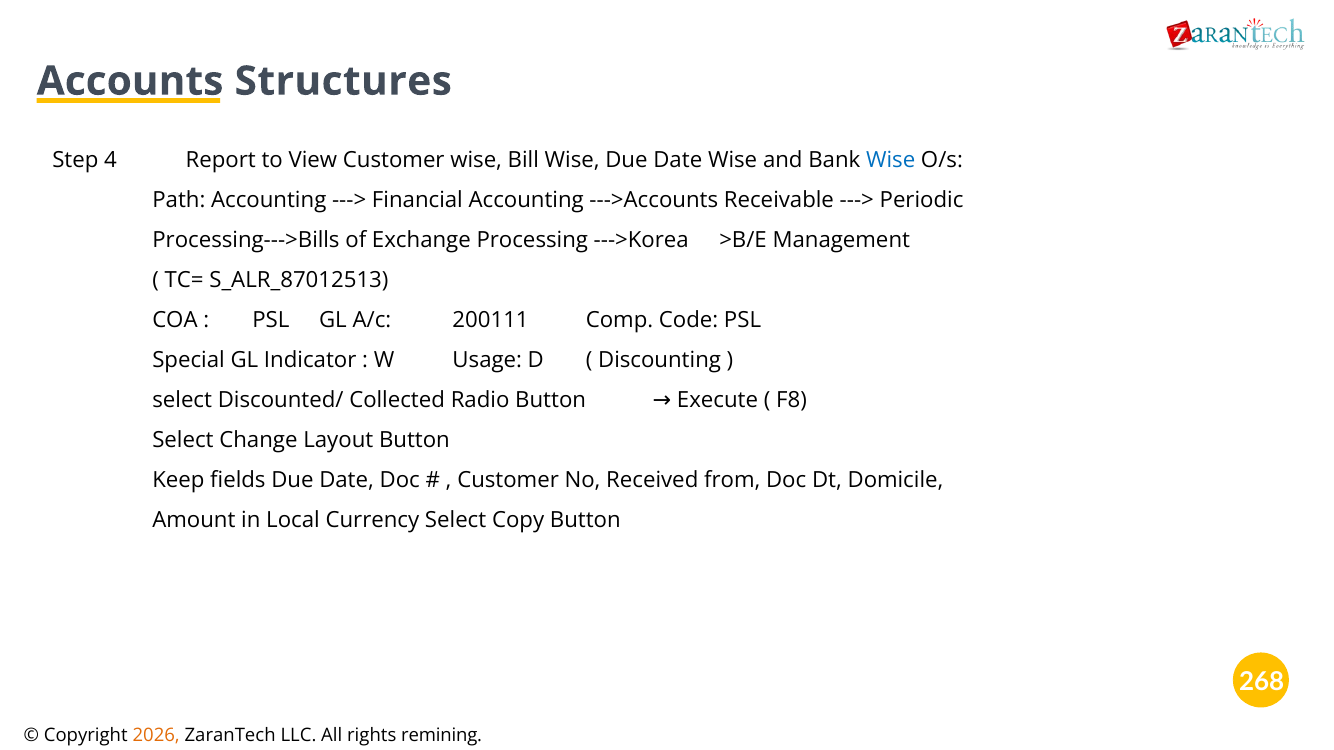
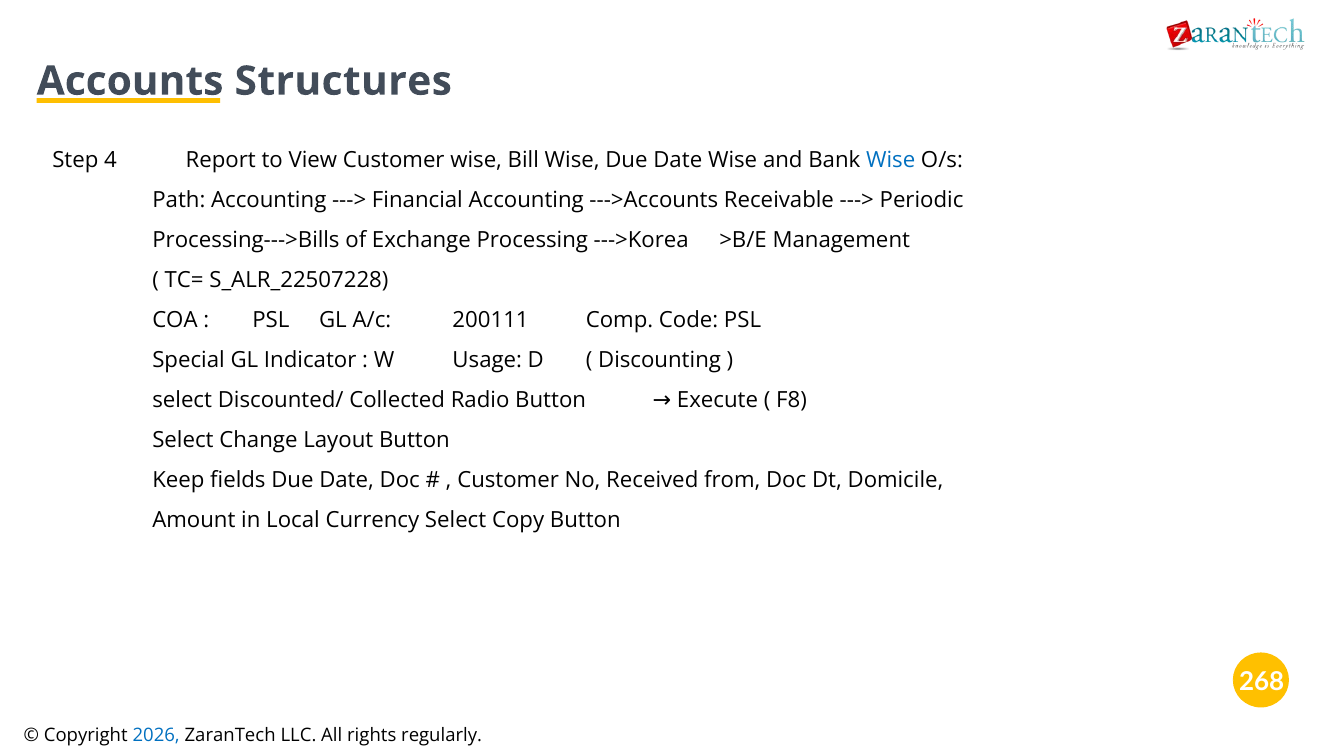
S_ALR_87012513: S_ALR_87012513 -> S_ALR_22507228
2026 colour: orange -> blue
remining: remining -> regularly
